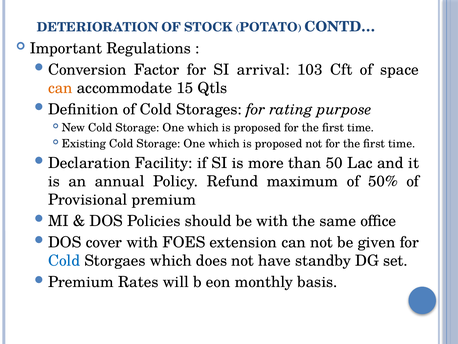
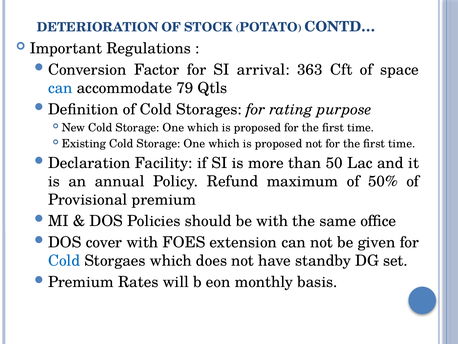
103: 103 -> 363
can at (60, 88) colour: orange -> blue
15: 15 -> 79
